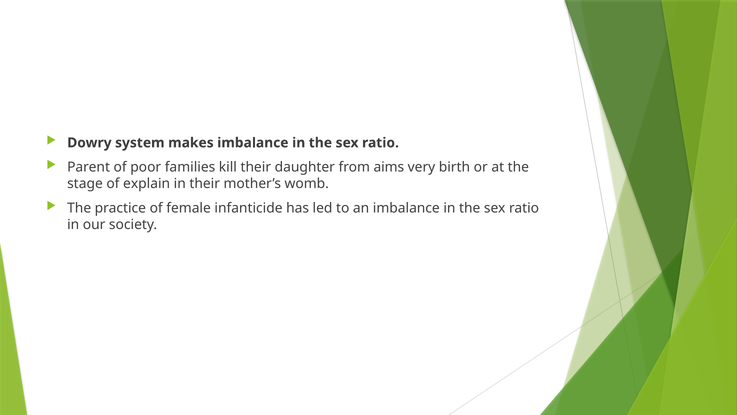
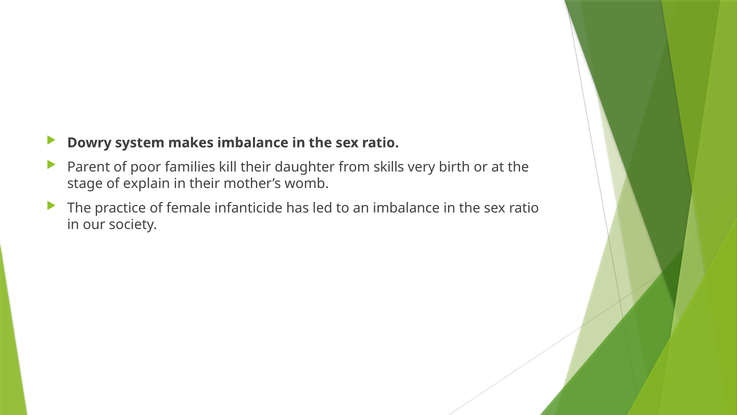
aims: aims -> skills
